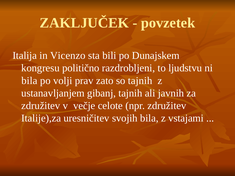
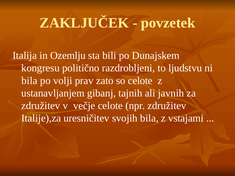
Vicenzo: Vicenzo -> Ozemlju
so tajnih: tajnih -> celote
